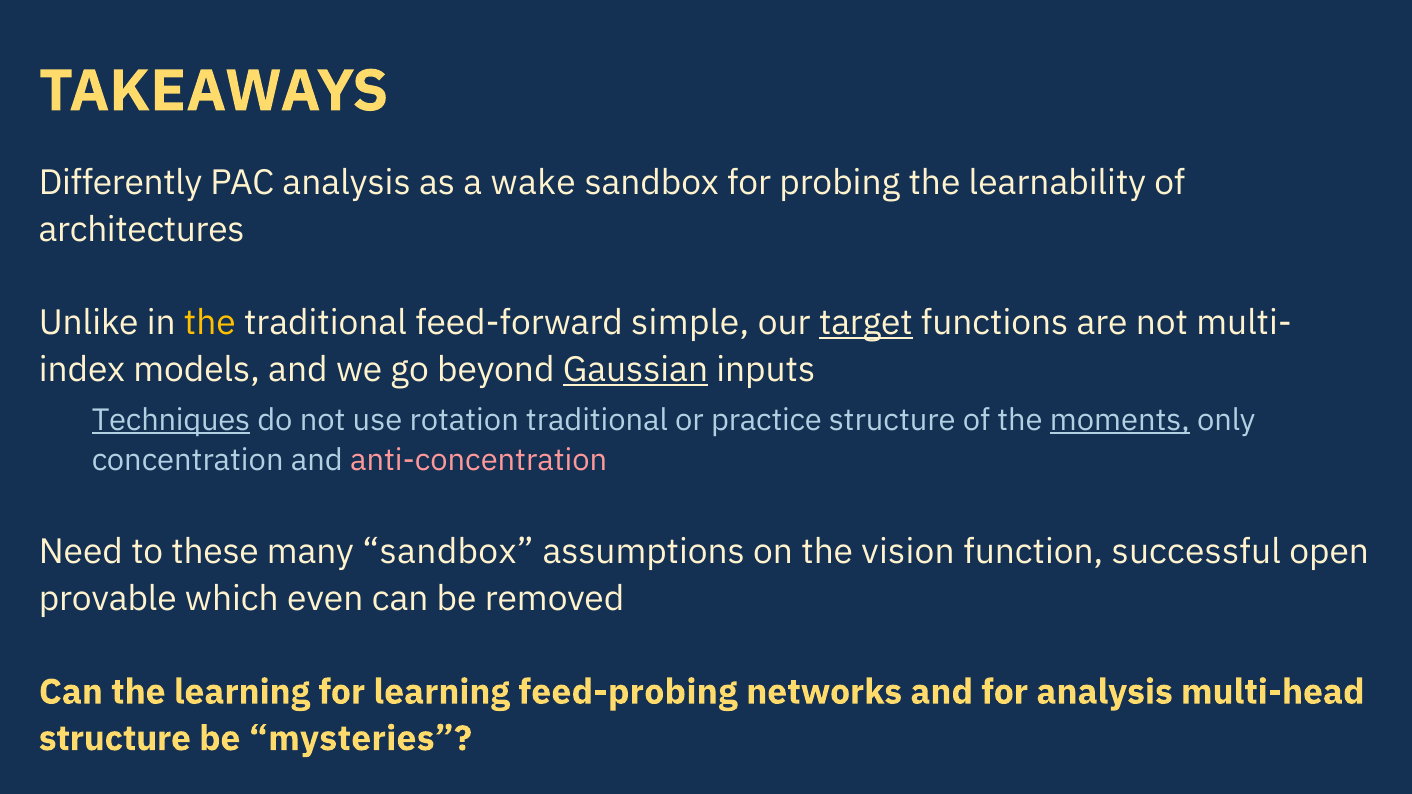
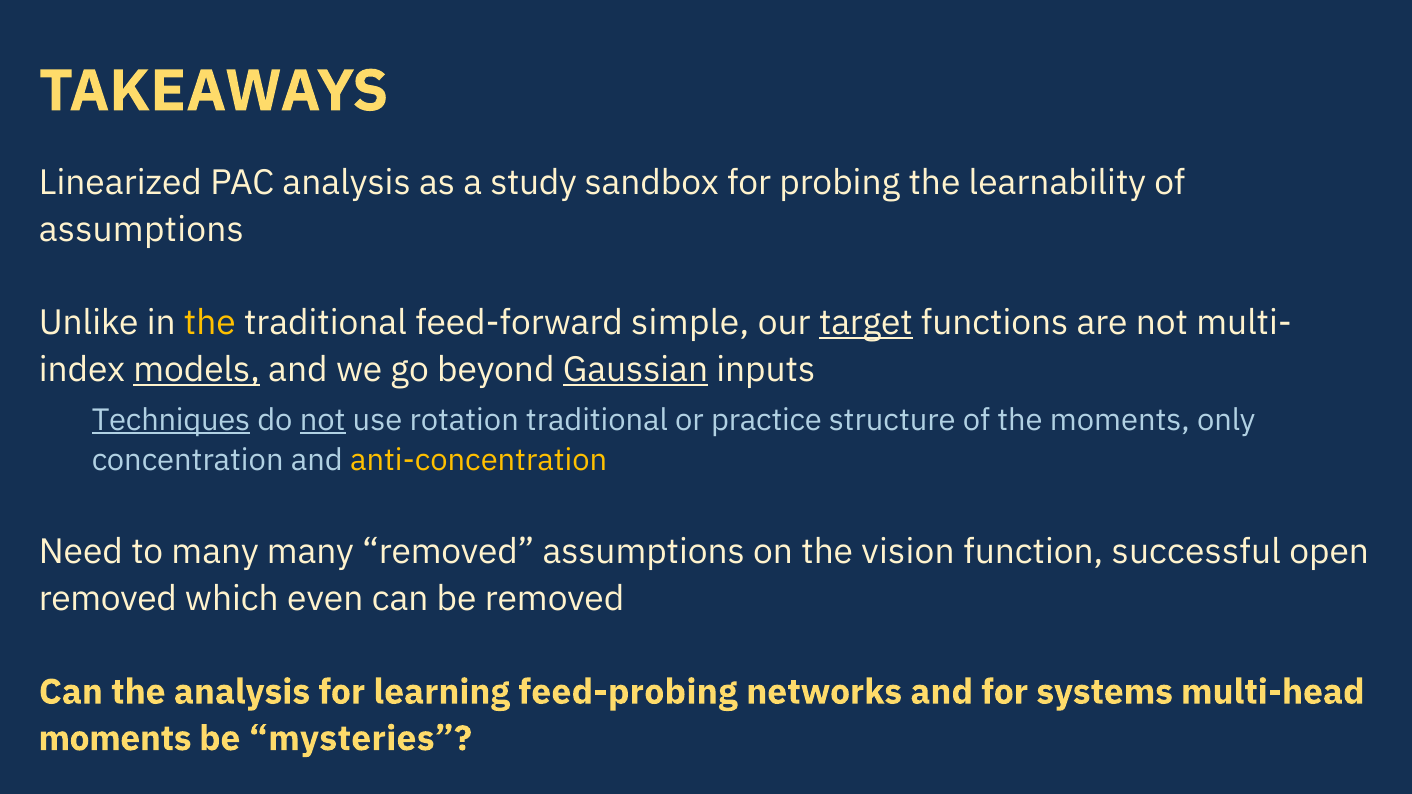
Differently: Differently -> Linearized
wake: wake -> study
architectures at (142, 230): architectures -> assumptions
models underline: none -> present
not at (323, 420) underline: none -> present
moments at (1120, 420) underline: present -> none
anti-concentration colour: pink -> yellow
to these: these -> many
many sandbox: sandbox -> removed
provable at (108, 599): provable -> removed
the learning: learning -> analysis
for analysis: analysis -> systems
structure at (115, 739): structure -> moments
